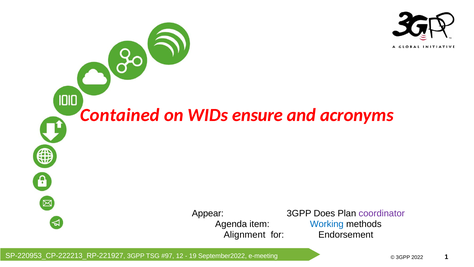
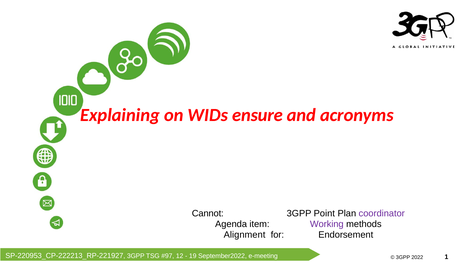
Contained: Contained -> Explaining
Appear: Appear -> Cannot
Does: Does -> Point
Working colour: blue -> purple
